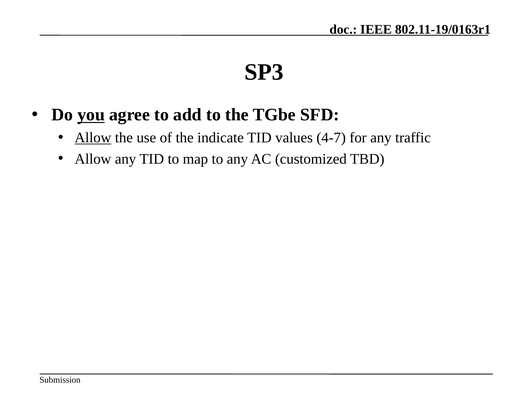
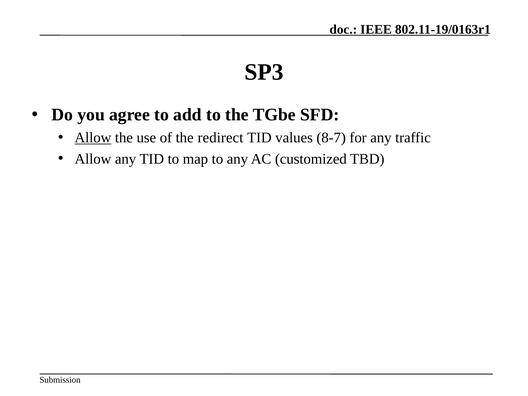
you underline: present -> none
indicate: indicate -> redirect
4-7: 4-7 -> 8-7
